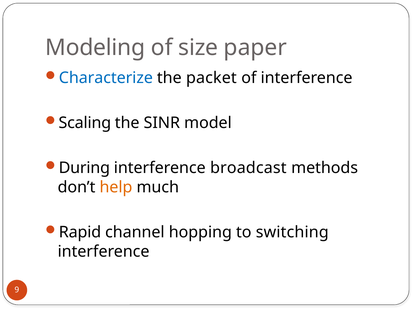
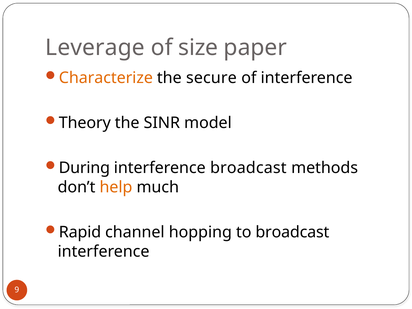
Modeling: Modeling -> Leverage
Characterize colour: blue -> orange
packet: packet -> secure
Scaling: Scaling -> Theory
to switching: switching -> broadcast
